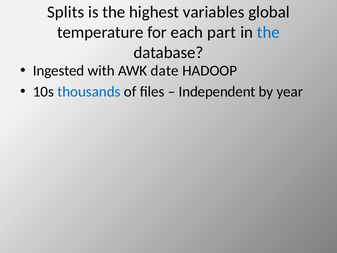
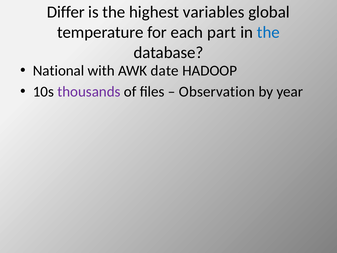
Splits: Splits -> Differ
Ingested: Ingested -> National
thousands colour: blue -> purple
Independent: Independent -> Observation
